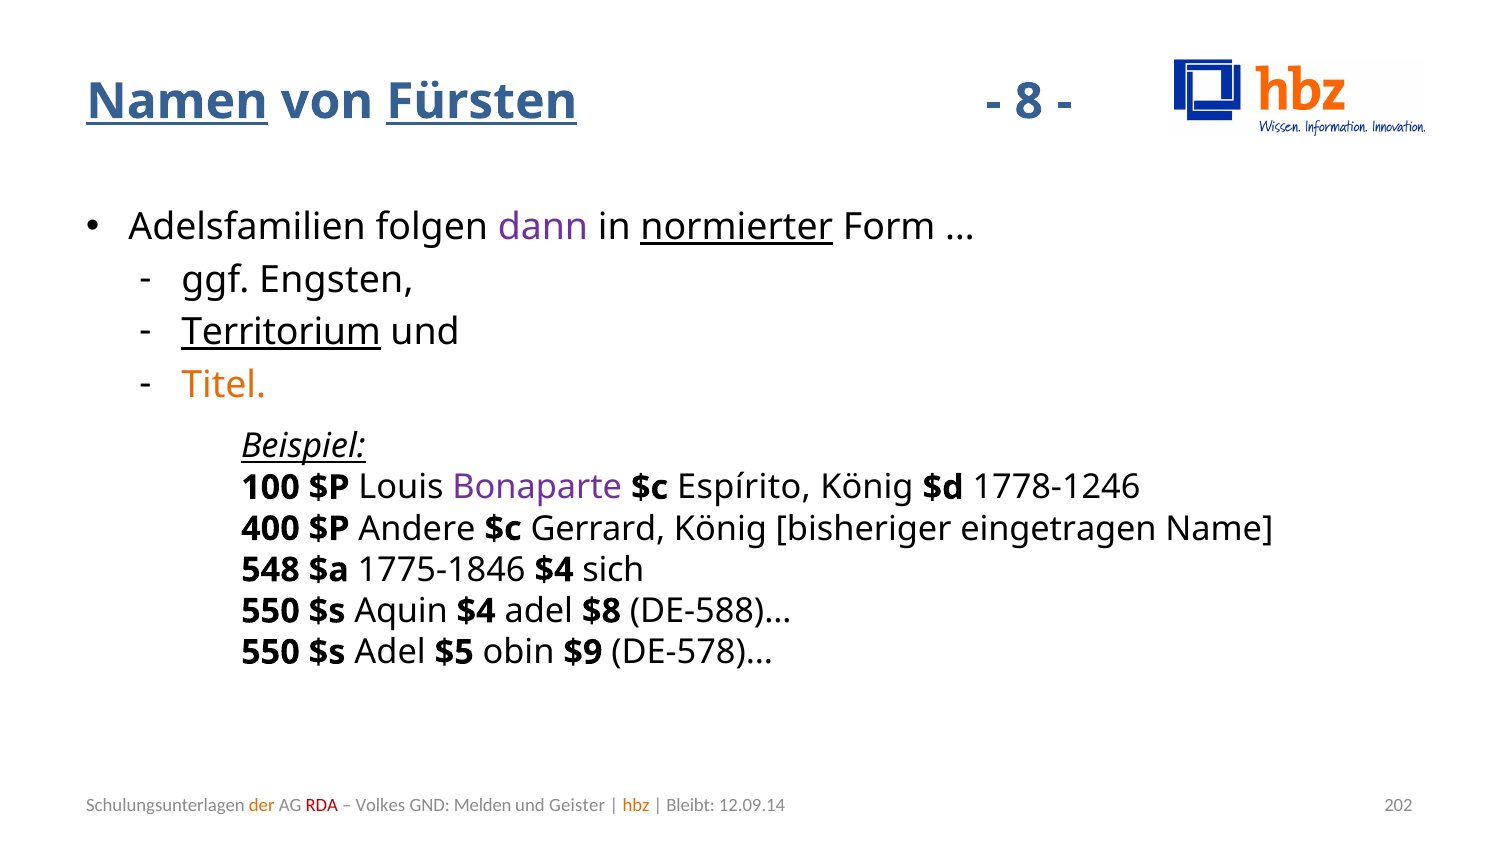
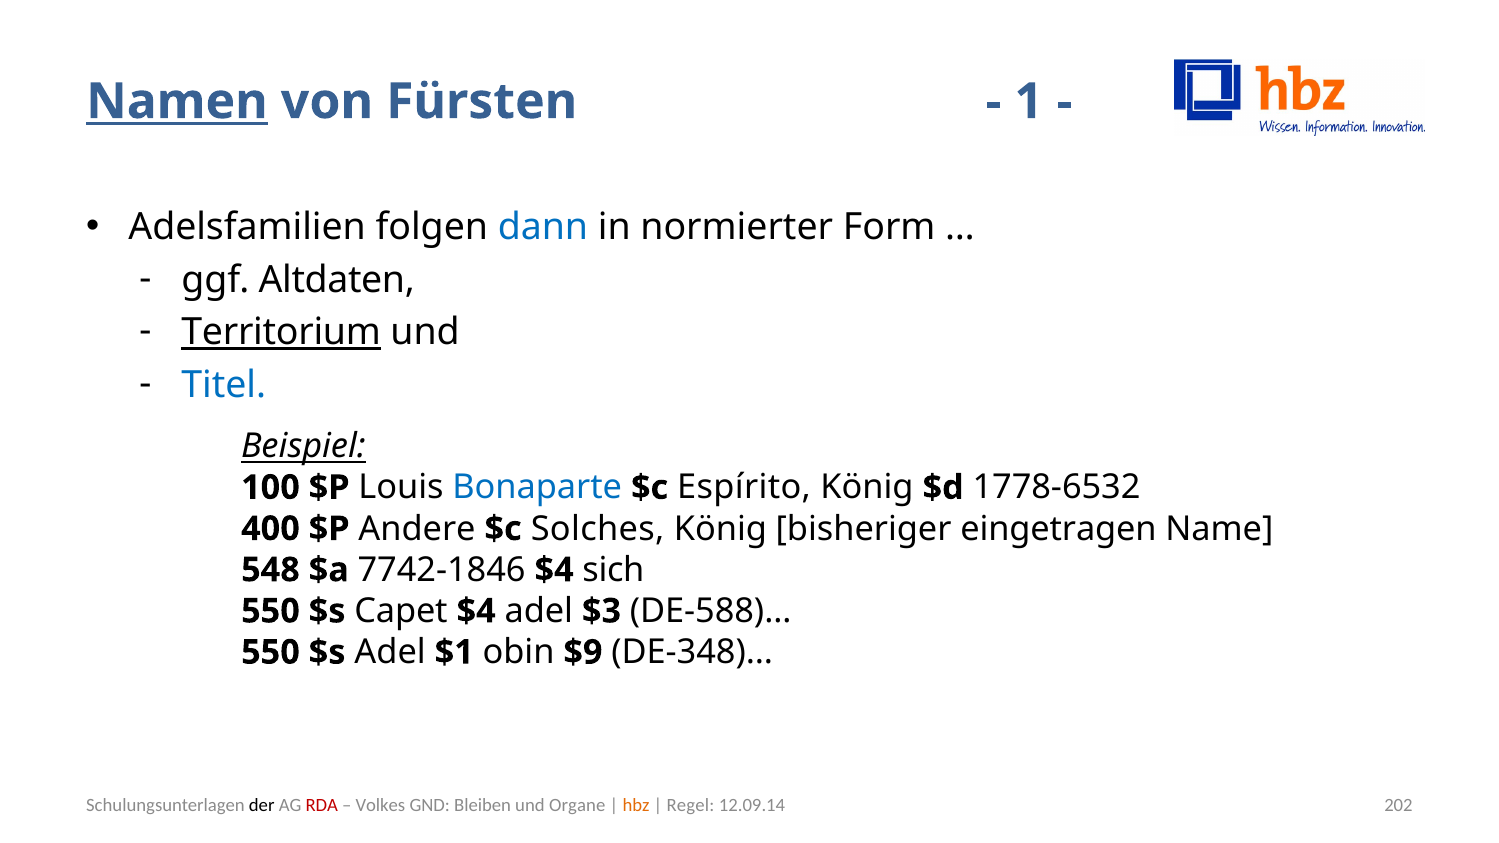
Fürsten underline: present -> none
8: 8 -> 1
dann colour: purple -> blue
normierter underline: present -> none
Engsten: Engsten -> Altdaten
Titel colour: orange -> blue
Bonaparte colour: purple -> blue
1778-1246: 1778-1246 -> 1778-6532
Gerrard: Gerrard -> Solches
1775-1846: 1775-1846 -> 7742-1846
Aquin: Aquin -> Capet
$8: $8 -> $3
$5: $5 -> $1
DE-578)…: DE-578)… -> DE-348)…
der colour: orange -> black
Melden: Melden -> Bleiben
Geister: Geister -> Organe
Bleibt: Bleibt -> Regel
